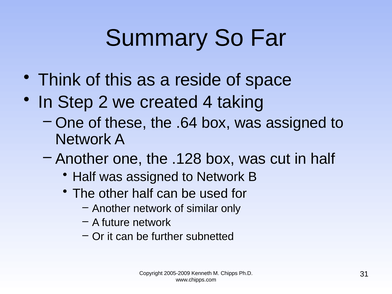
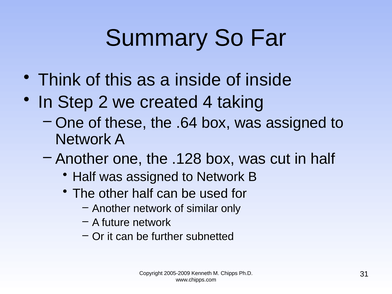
a reside: reside -> inside
of space: space -> inside
